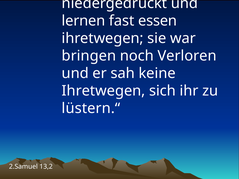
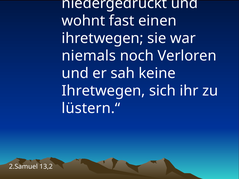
lernen: lernen -> wohnt
essen: essen -> einen
bringen: bringen -> niemals
